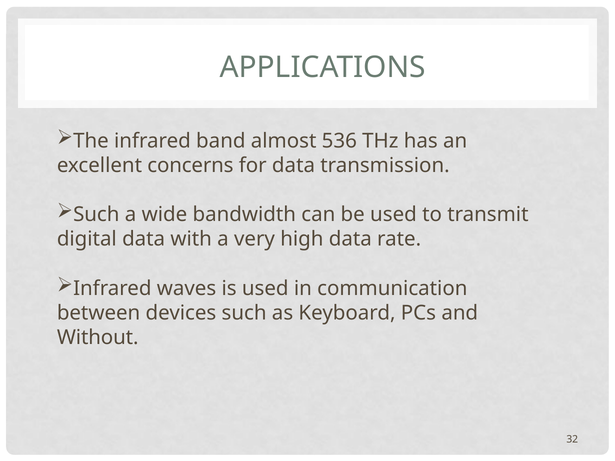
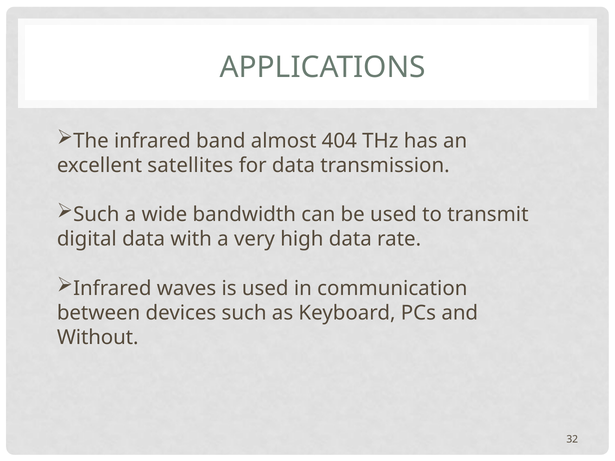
536: 536 -> 404
concerns: concerns -> satellites
